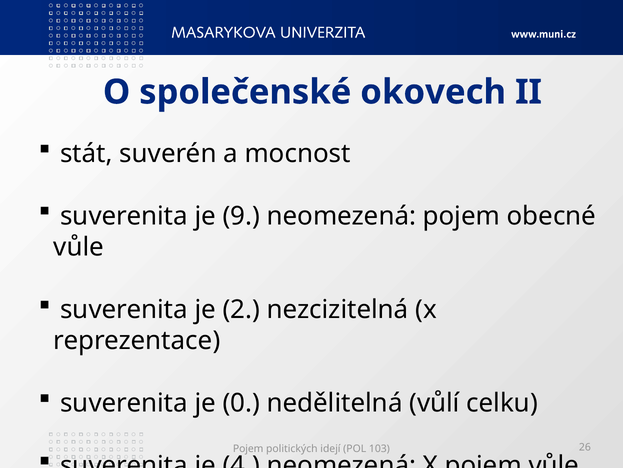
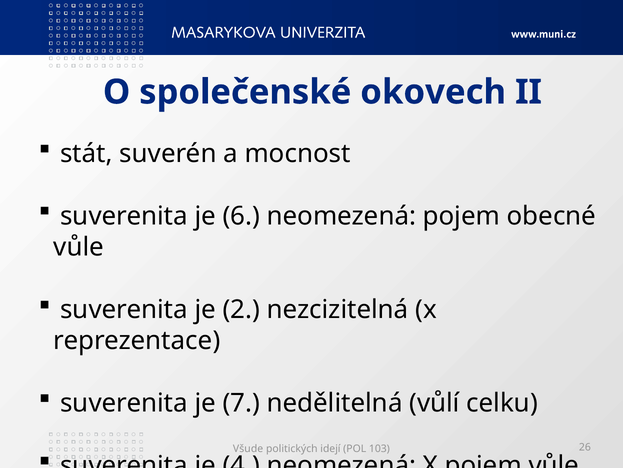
9: 9 -> 6
0: 0 -> 7
Pojem at (248, 448): Pojem -> Všude
